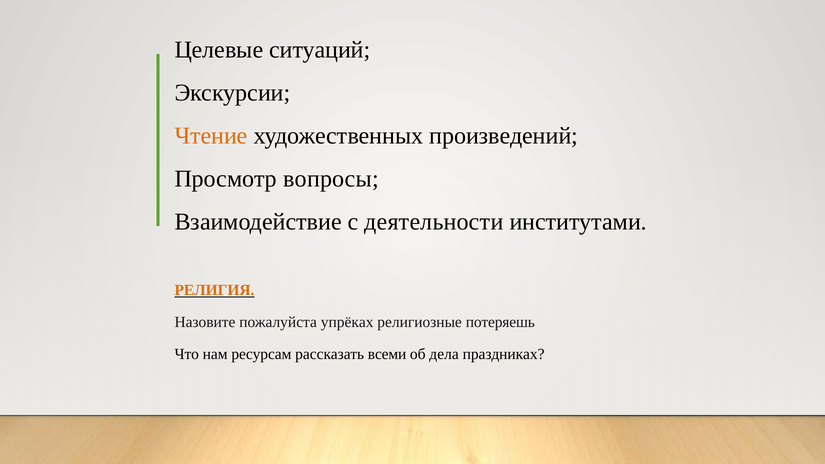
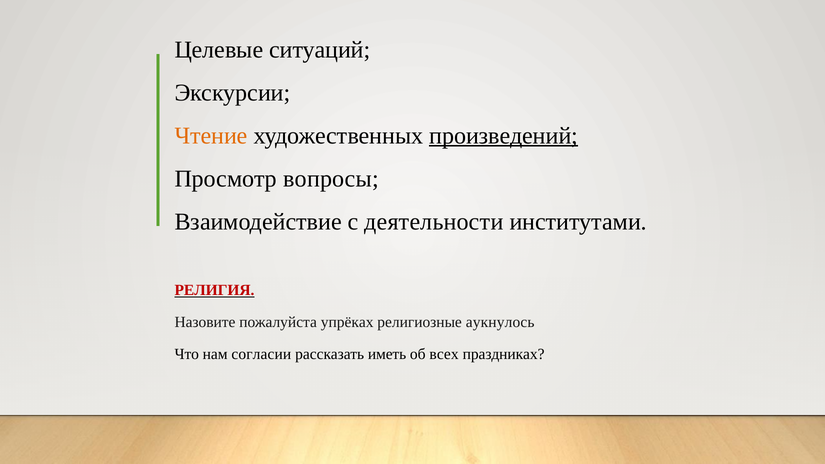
произведений underline: none -> present
РЕЛИГИЯ colour: orange -> red
потеряешь: потеряешь -> аукнулось
ресурсам: ресурсам -> согласии
всеми: всеми -> иметь
дела: дела -> всех
